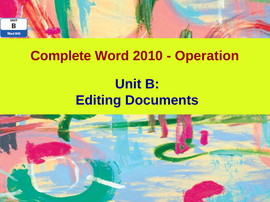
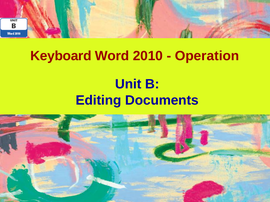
Complete: Complete -> Keyboard
